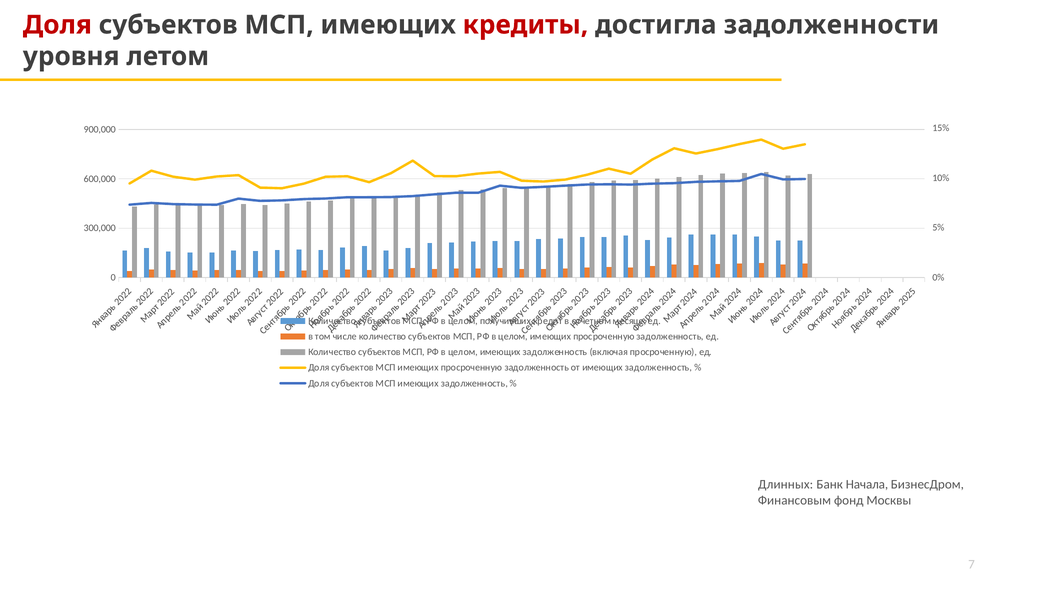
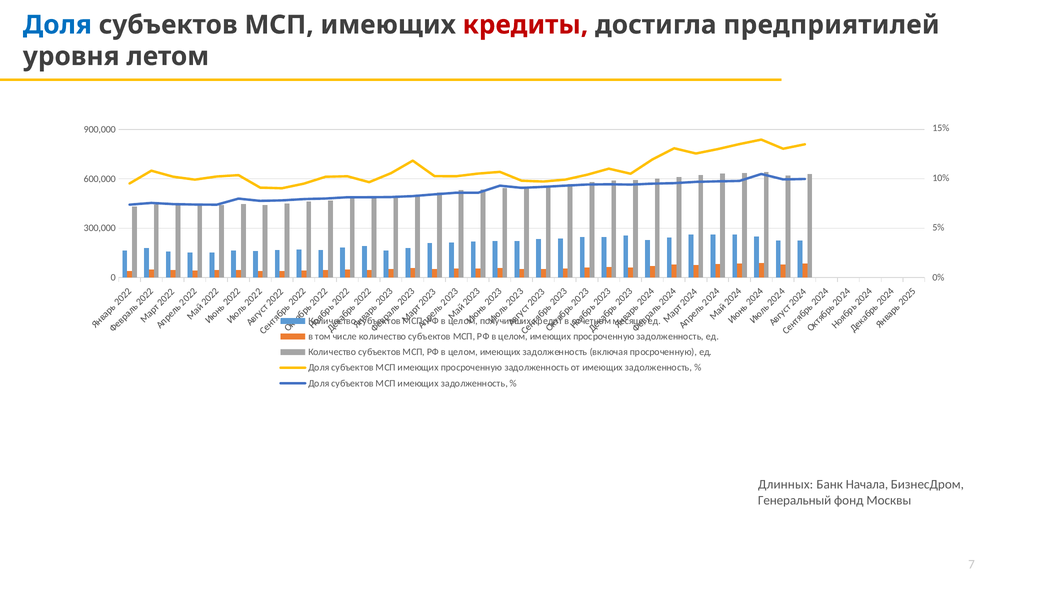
Доля at (57, 25) colour: red -> blue
задолженности: задолженности -> предприятилей
Финансовым: Финансовым -> Генеральный
